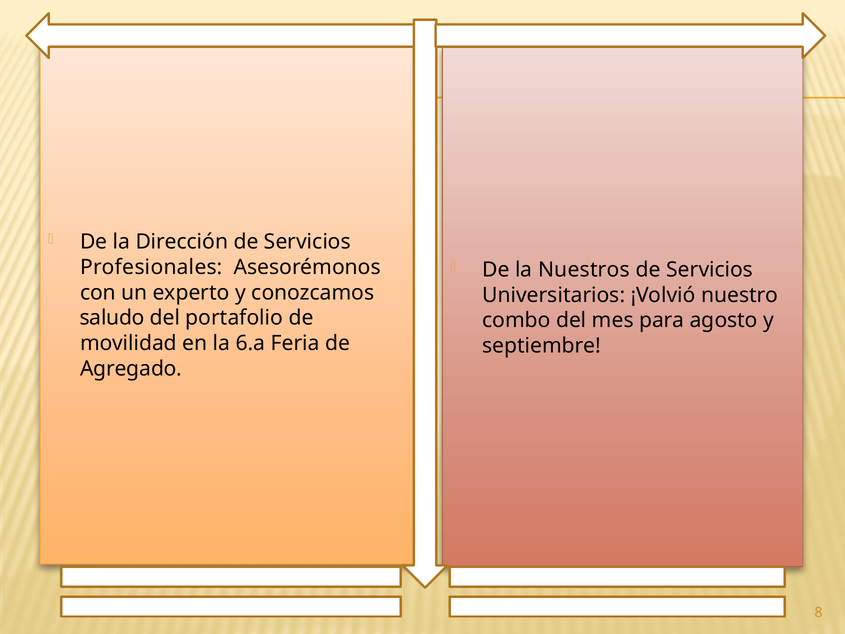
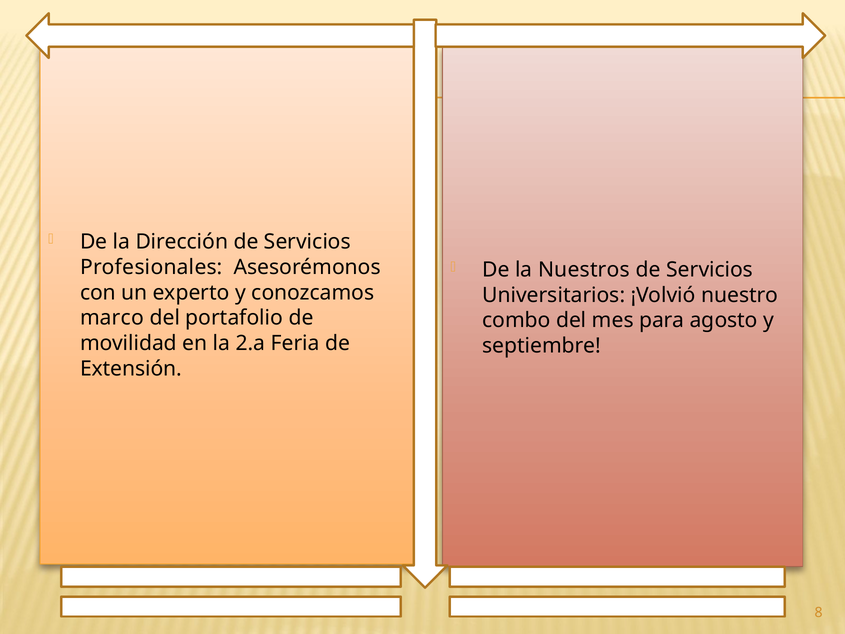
saludo: saludo -> marco
6.a: 6.a -> 2.a
Agregado: Agregado -> Extensión
